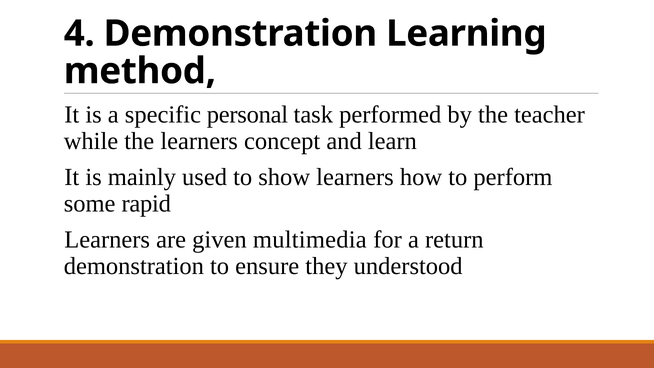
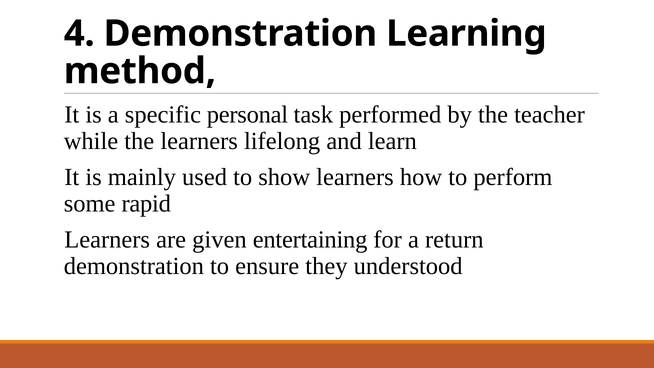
concept: concept -> lifelong
multimedia: multimedia -> entertaining
